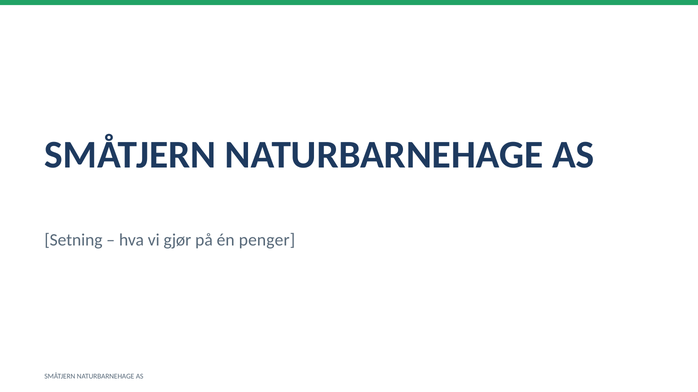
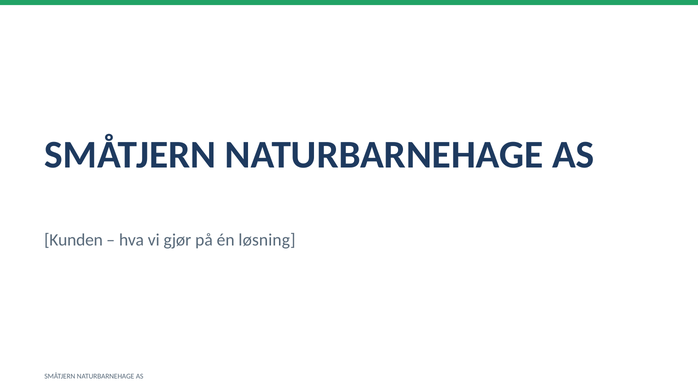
Setning: Setning -> Kunden
penger: penger -> løsning
